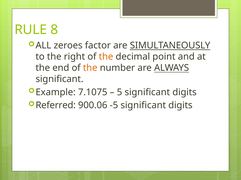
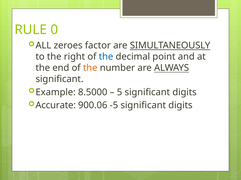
8: 8 -> 0
the at (106, 57) colour: orange -> blue
7.1075: 7.1075 -> 8.5000
Referred: Referred -> Accurate
